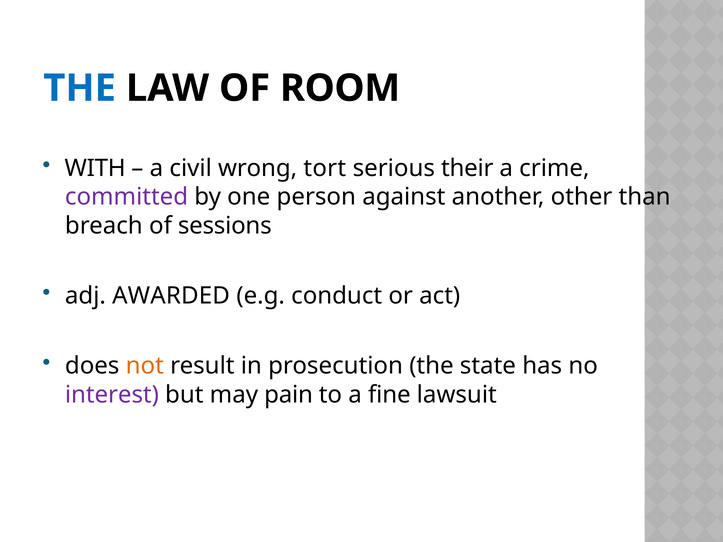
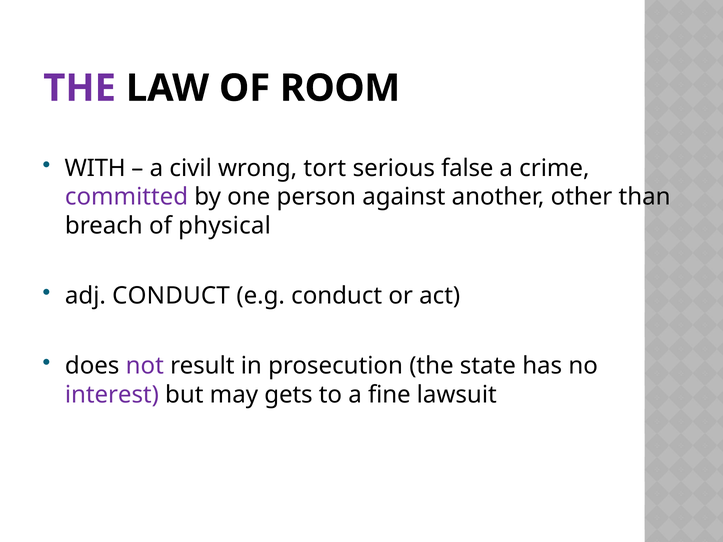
THE at (80, 88) colour: blue -> purple
their: their -> false
sessions: sessions -> physical
adj AWARDED: AWARDED -> CONDUCT
not colour: orange -> purple
pain: pain -> gets
